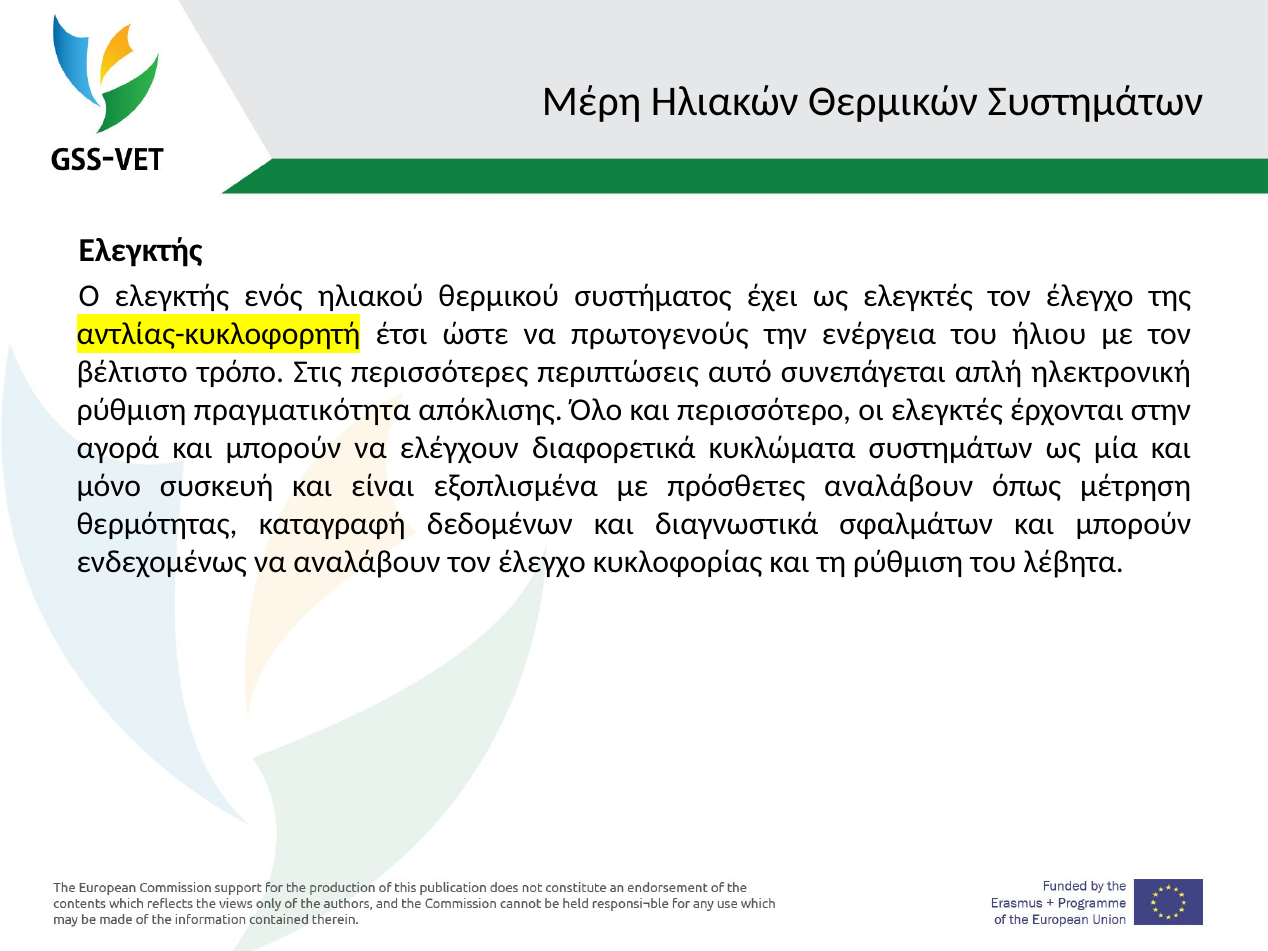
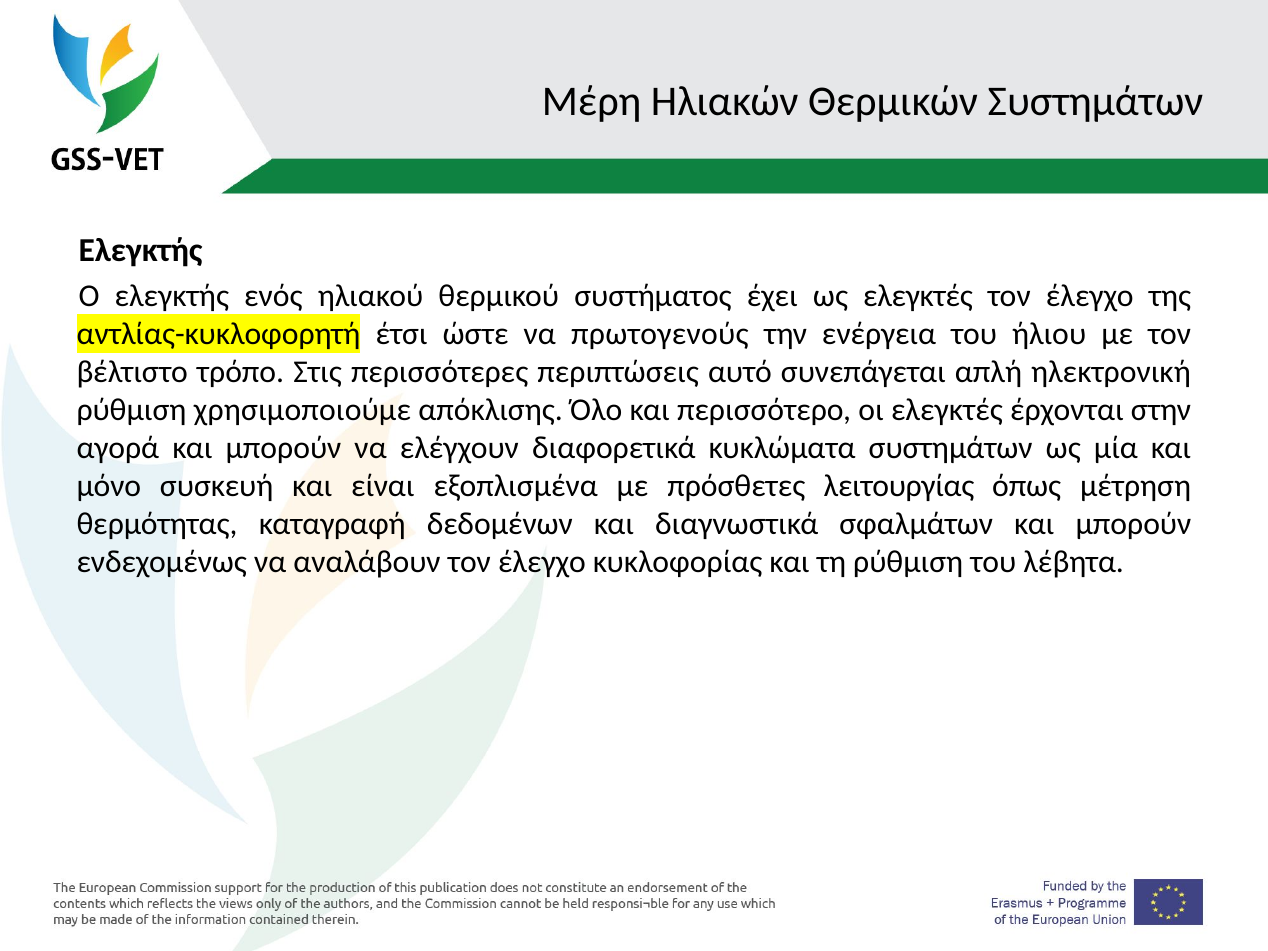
πραγματικότητα: πραγματικότητα -> χρησιμοποιούμε
πρόσθετες αναλάβουν: αναλάβουν -> λειτουργίας
